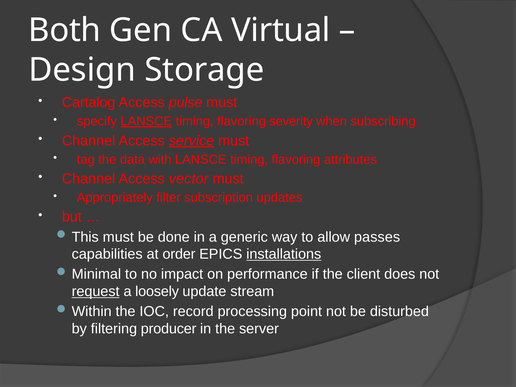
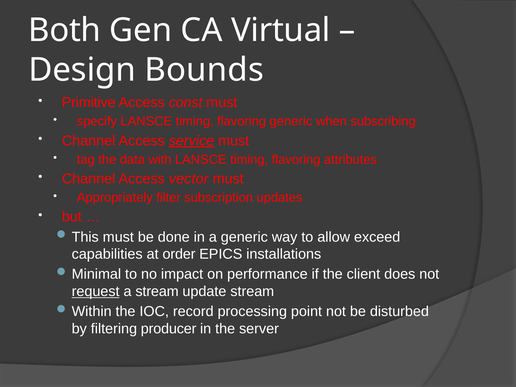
Storage: Storage -> Bounds
Cartalog: Cartalog -> Primitive
pulse: pulse -> const
LANSCE at (146, 121) underline: present -> none
flavoring severity: severity -> generic
passes: passes -> exceed
installations underline: present -> none
a loosely: loosely -> stream
